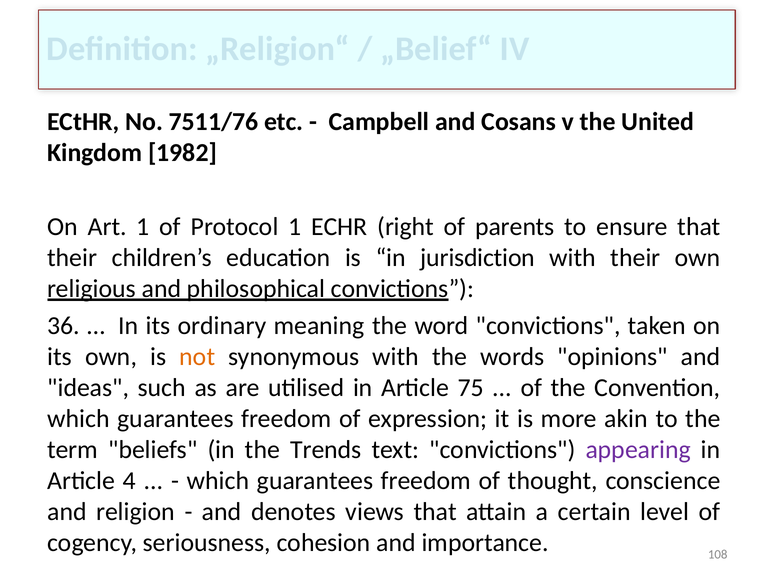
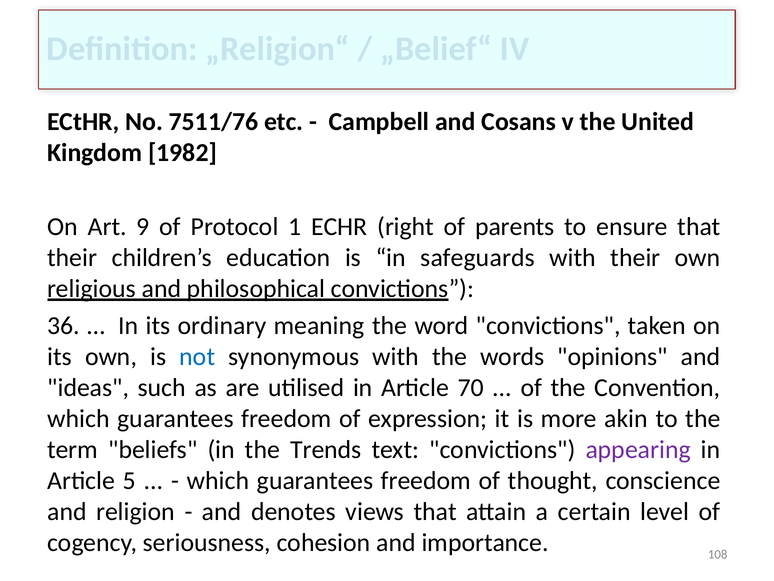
Art 1: 1 -> 9
jurisdiction: jurisdiction -> safeguards
not colour: orange -> blue
75: 75 -> 70
4: 4 -> 5
